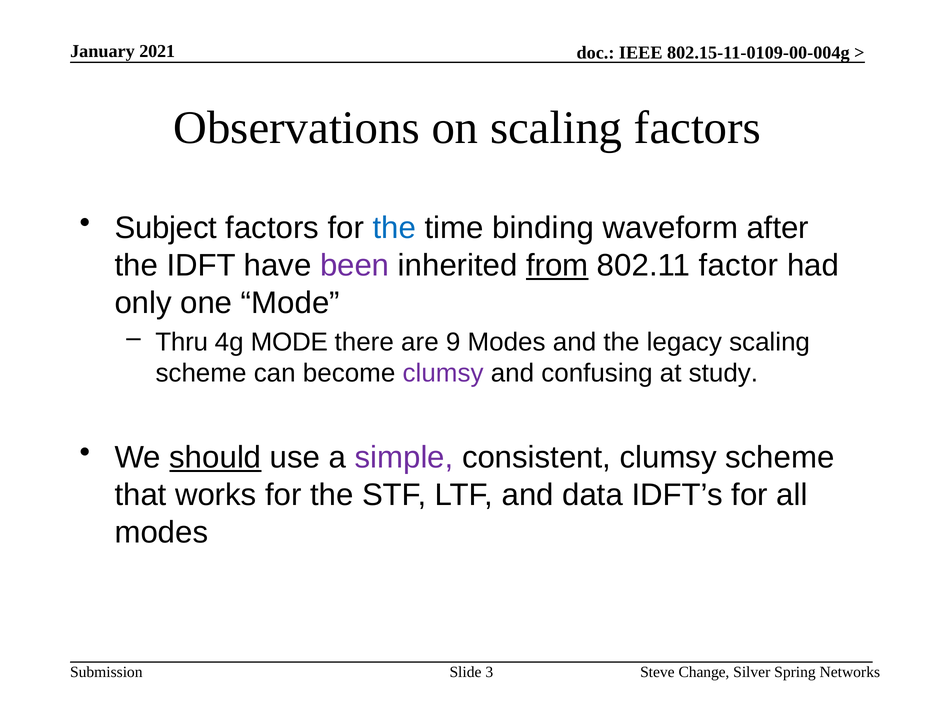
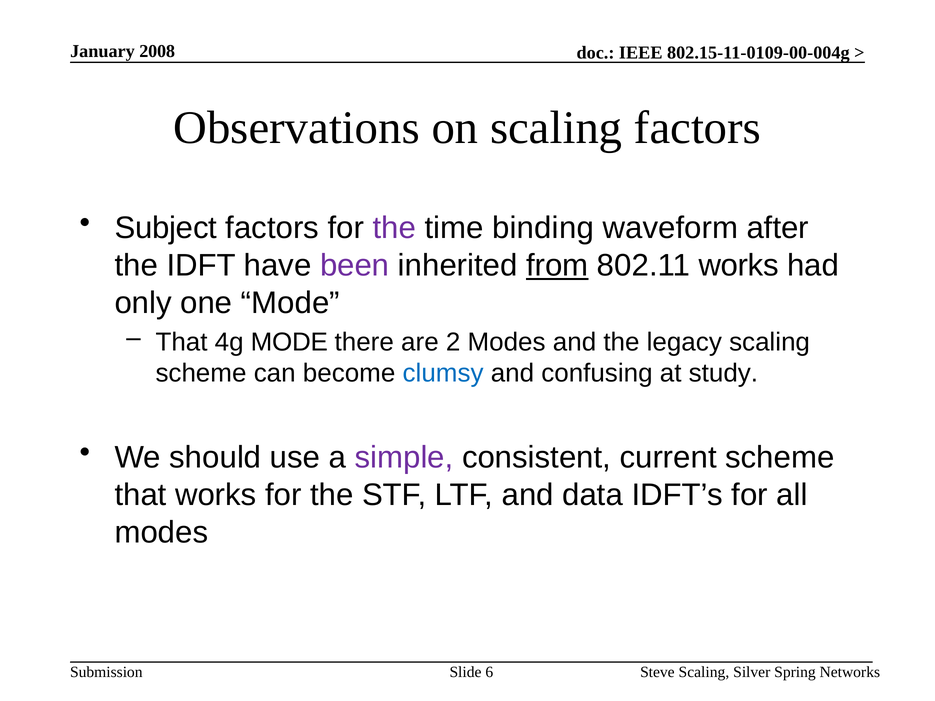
2021: 2021 -> 2008
the at (394, 228) colour: blue -> purple
802.11 factor: factor -> works
Thru at (182, 342): Thru -> That
9: 9 -> 2
clumsy at (443, 373) colour: purple -> blue
should underline: present -> none
consistent clumsy: clumsy -> current
Steve Change: Change -> Scaling
3: 3 -> 6
